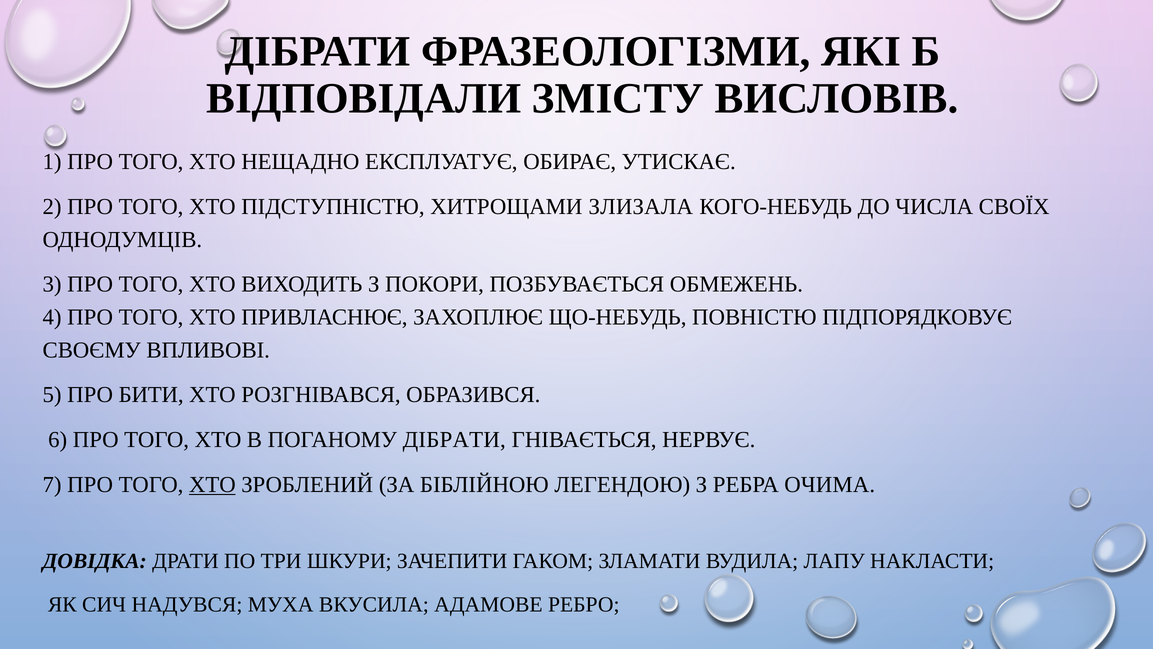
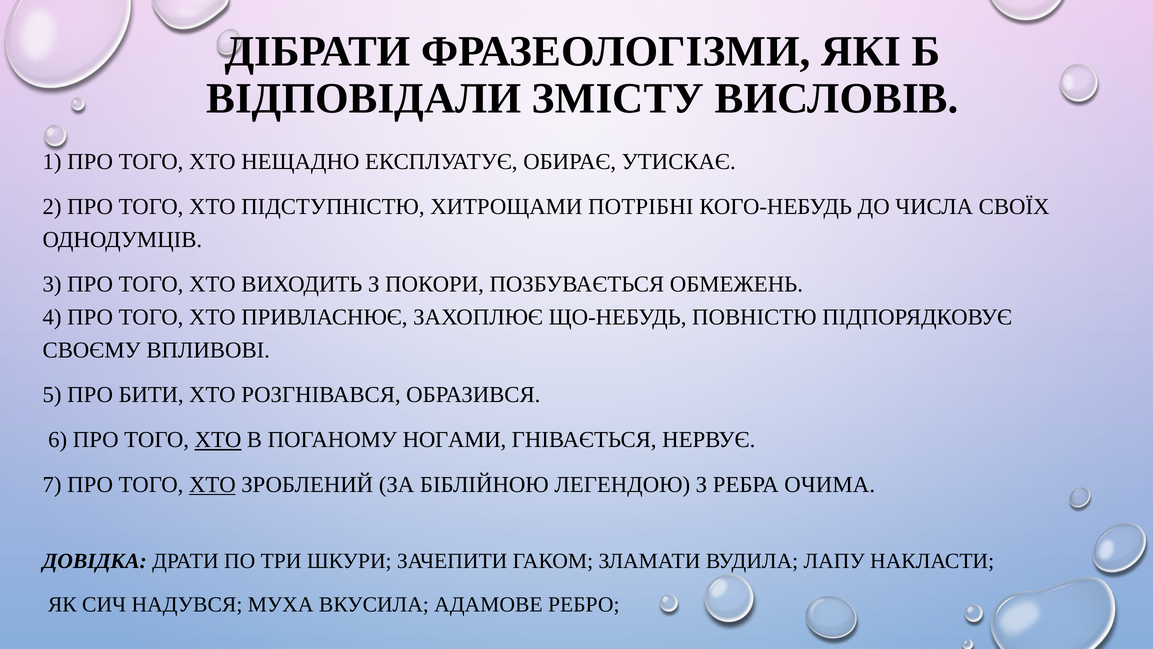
ЗЛИЗАЛА: ЗЛИЗАЛА -> ПОТРІБНІ
ХТО at (218, 440) underline: none -> present
ПОГАНОМУ ДІБРАТИ: ДІБРАТИ -> НОГАМИ
